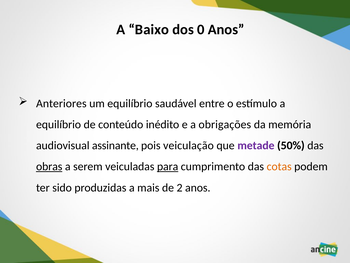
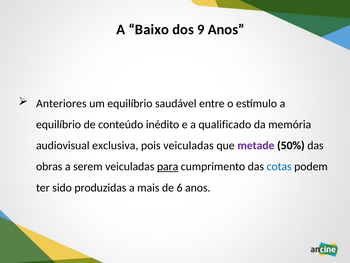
0: 0 -> 9
obrigações: obrigações -> qualificado
assinante: assinante -> exclusiva
pois veiculação: veiculação -> veiculadas
obras underline: present -> none
cotas colour: orange -> blue
2: 2 -> 6
